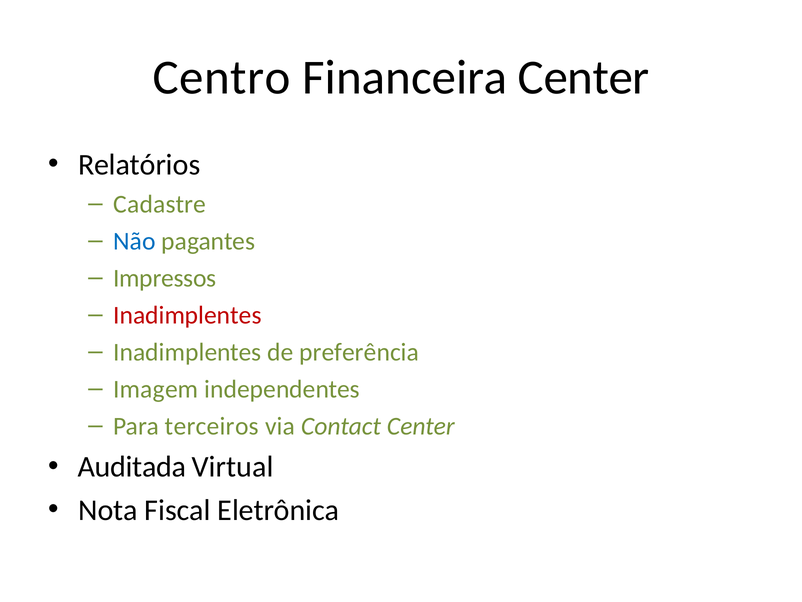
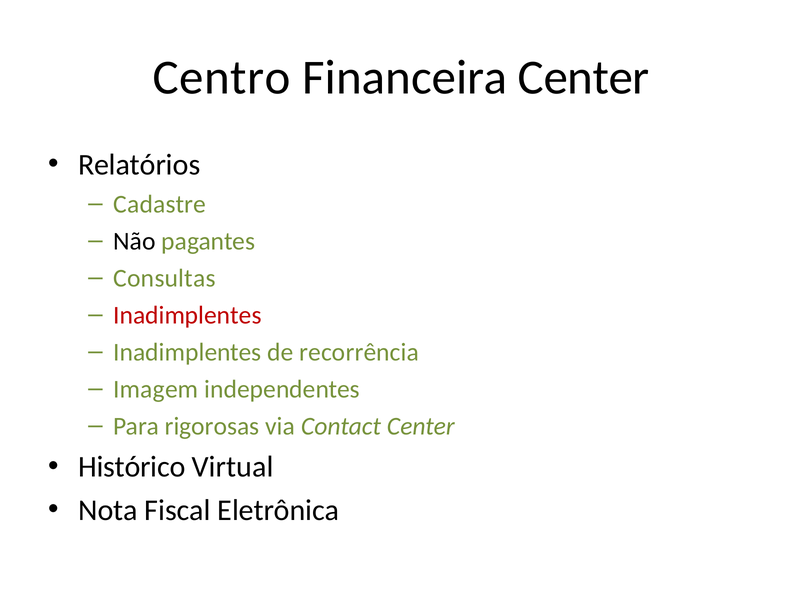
Não colour: blue -> black
Impressos: Impressos -> Consultas
preferência: preferência -> recorrência
terceiros: terceiros -> rigorosas
Auditada: Auditada -> Histórico
